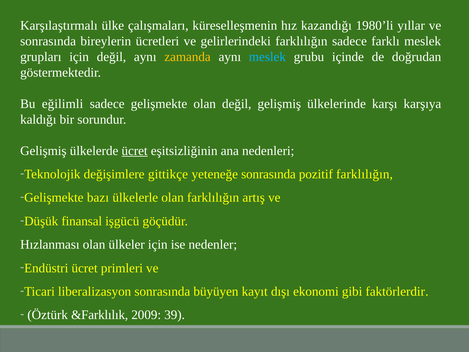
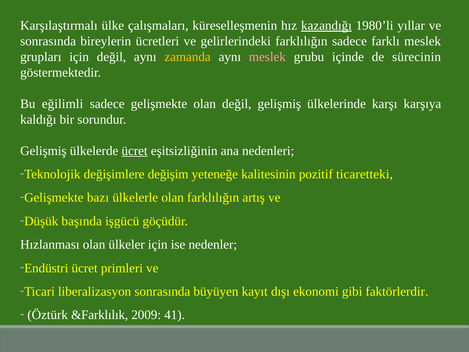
kazandığı underline: none -> present
meslek at (267, 57) colour: light blue -> pink
doğrudan: doğrudan -> sürecinin
gittikçe: gittikçe -> değişim
yeteneğe sonrasında: sonrasında -> kalitesinin
pozitif farklılığın: farklılığın -> ticaretteki
finansal: finansal -> başında
39: 39 -> 41
